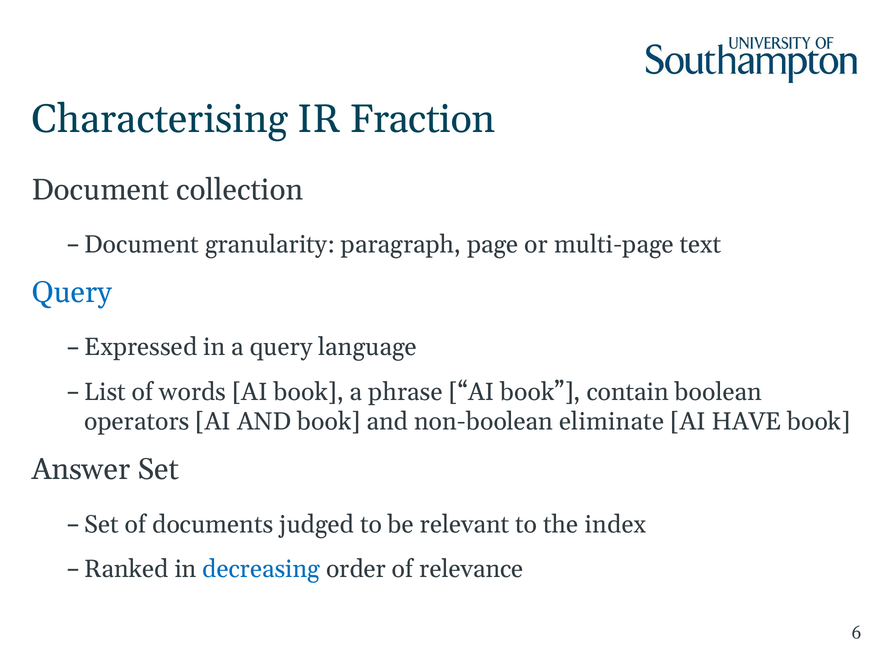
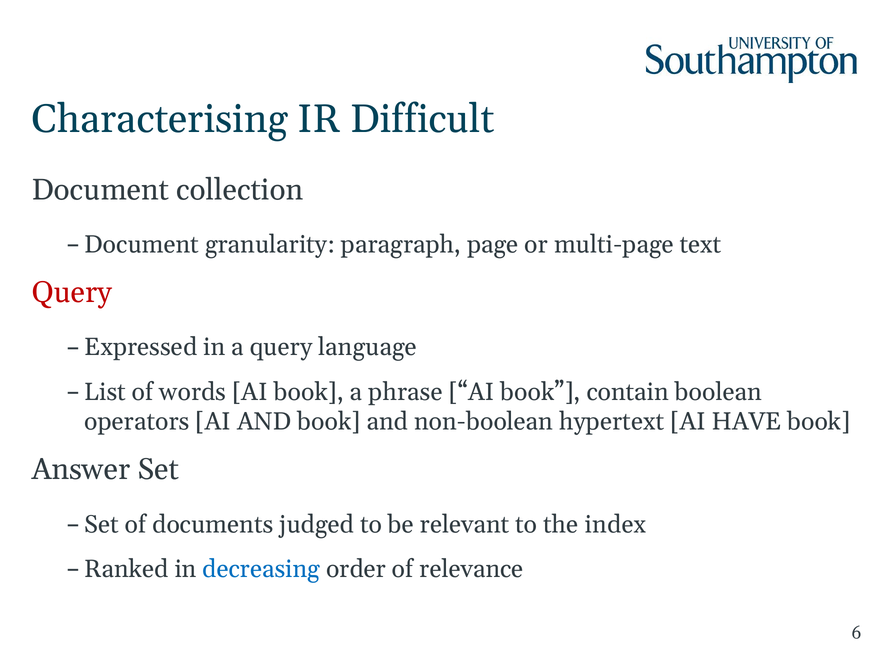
Fraction: Fraction -> Difficult
Query at (72, 292) colour: blue -> red
eliminate: eliminate -> hypertext
